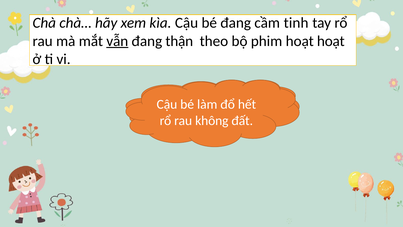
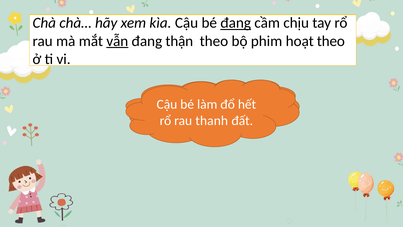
đang at (236, 23) underline: none -> present
tinh: tinh -> chịu
hoạt hoạt: hoạt -> theo
không: không -> thanh
